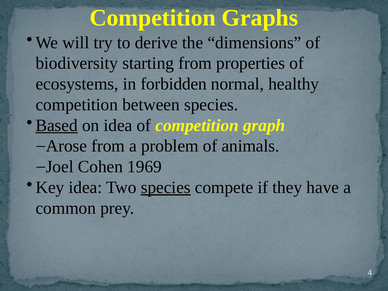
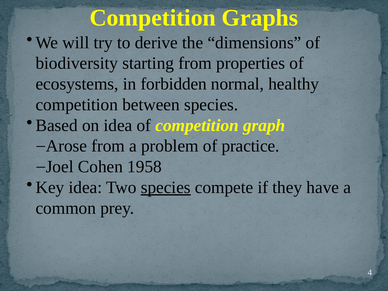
Based underline: present -> none
animals: animals -> practice
1969: 1969 -> 1958
